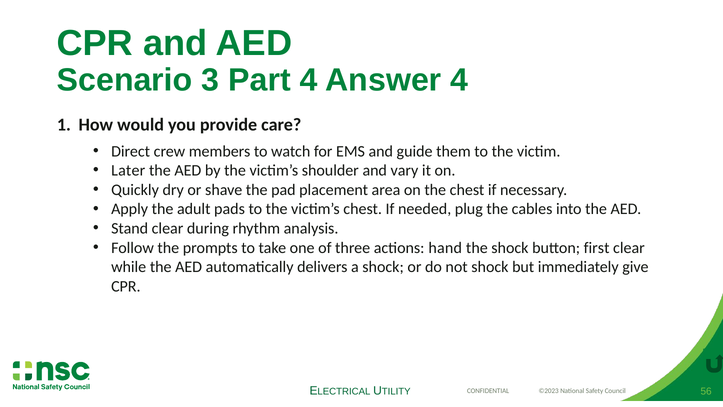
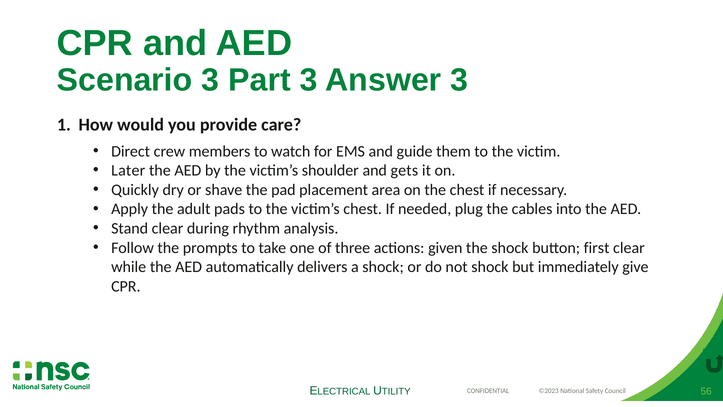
Part 4: 4 -> 3
Answer 4: 4 -> 3
vary: vary -> gets
hand: hand -> given
